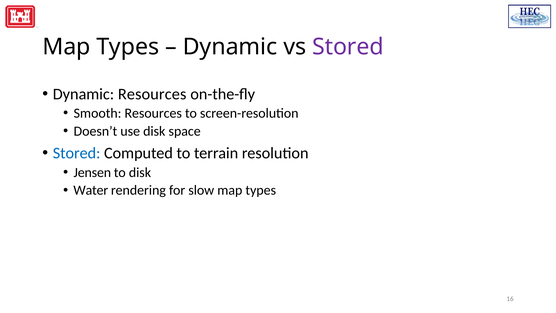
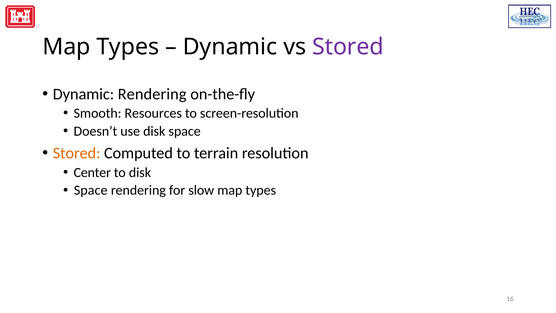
Dynamic Resources: Resources -> Rendering
Stored at (77, 153) colour: blue -> orange
Jensen: Jensen -> Center
Water at (91, 190): Water -> Space
